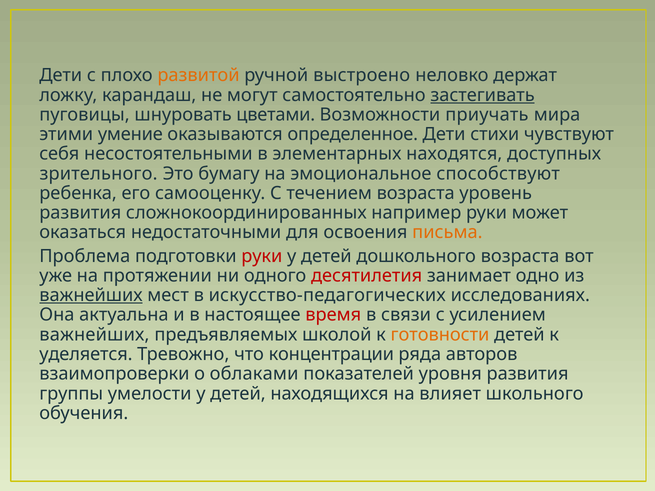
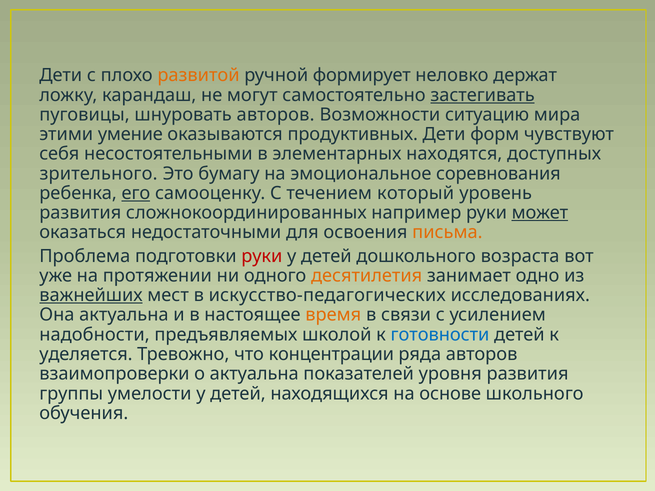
выстроено: выстроено -> формирует
шнуровать цветами: цветами -> авторов
приучать: приучать -> ситуацию
определенное: определенное -> продуктивных
стихи: стихи -> форм
способствуют: способствуют -> соревнования
его underline: none -> present
течением возраста: возраста -> который
может underline: none -> present
десятилетия colour: red -> orange
время colour: red -> orange
важнейших at (94, 335): важнейших -> надобности
готовности colour: orange -> blue
о облаками: облаками -> актуальна
влияет: влияет -> основе
